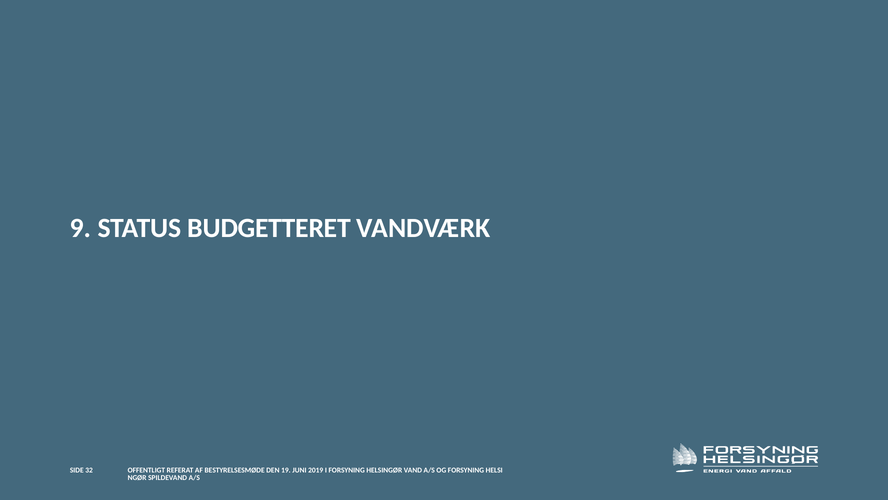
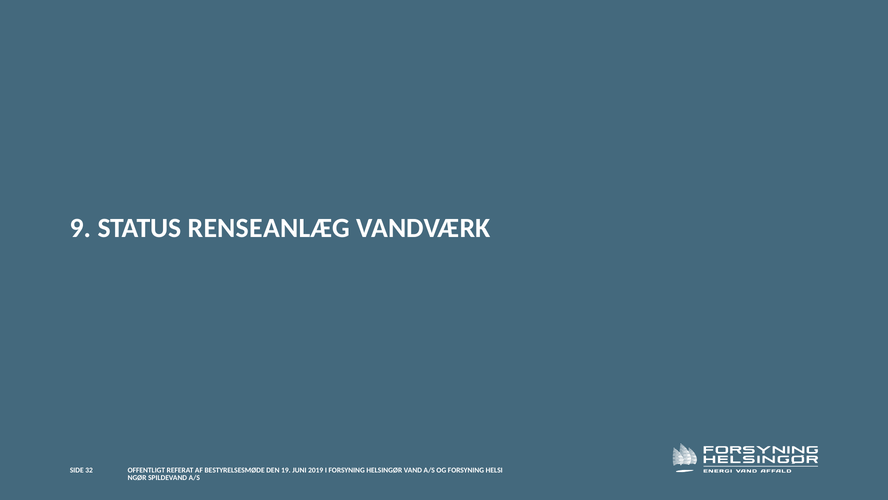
BUDGETTERET: BUDGETTERET -> RENSEANLÆG
